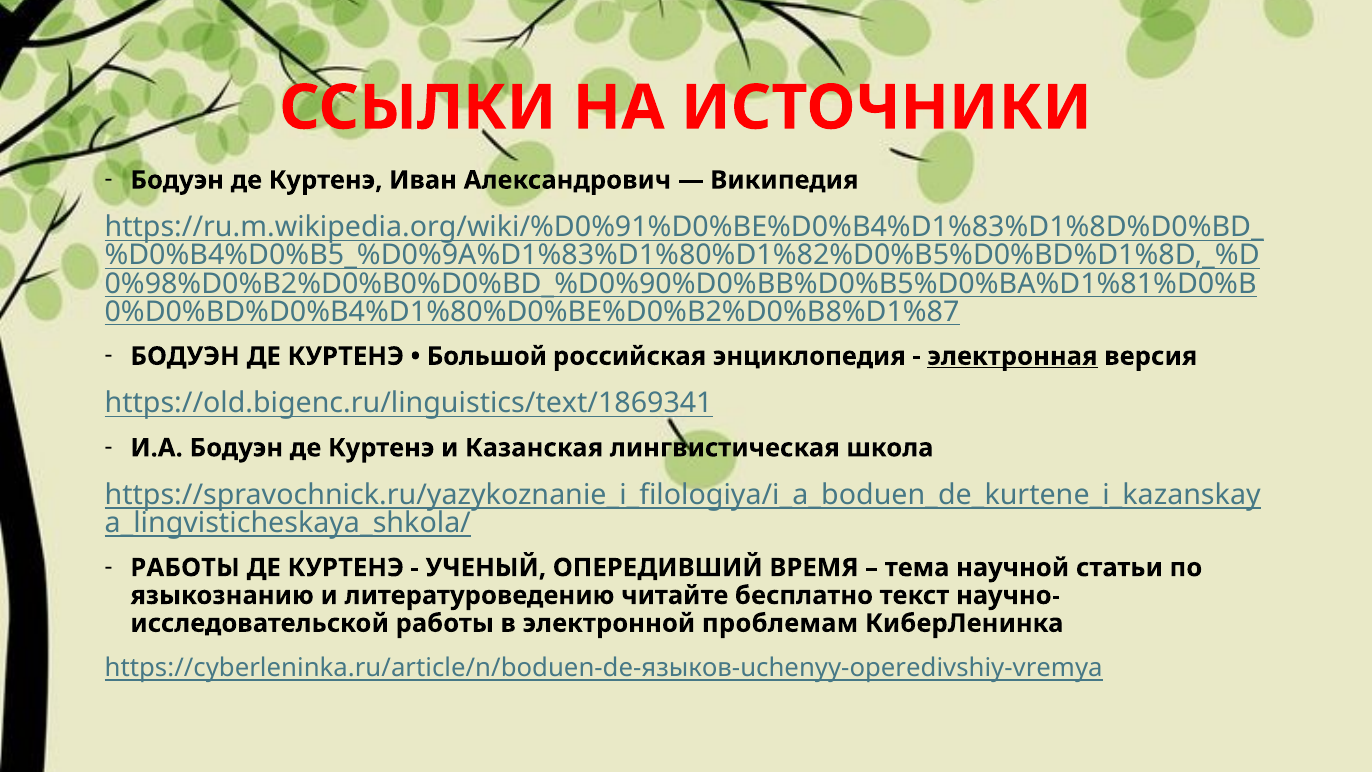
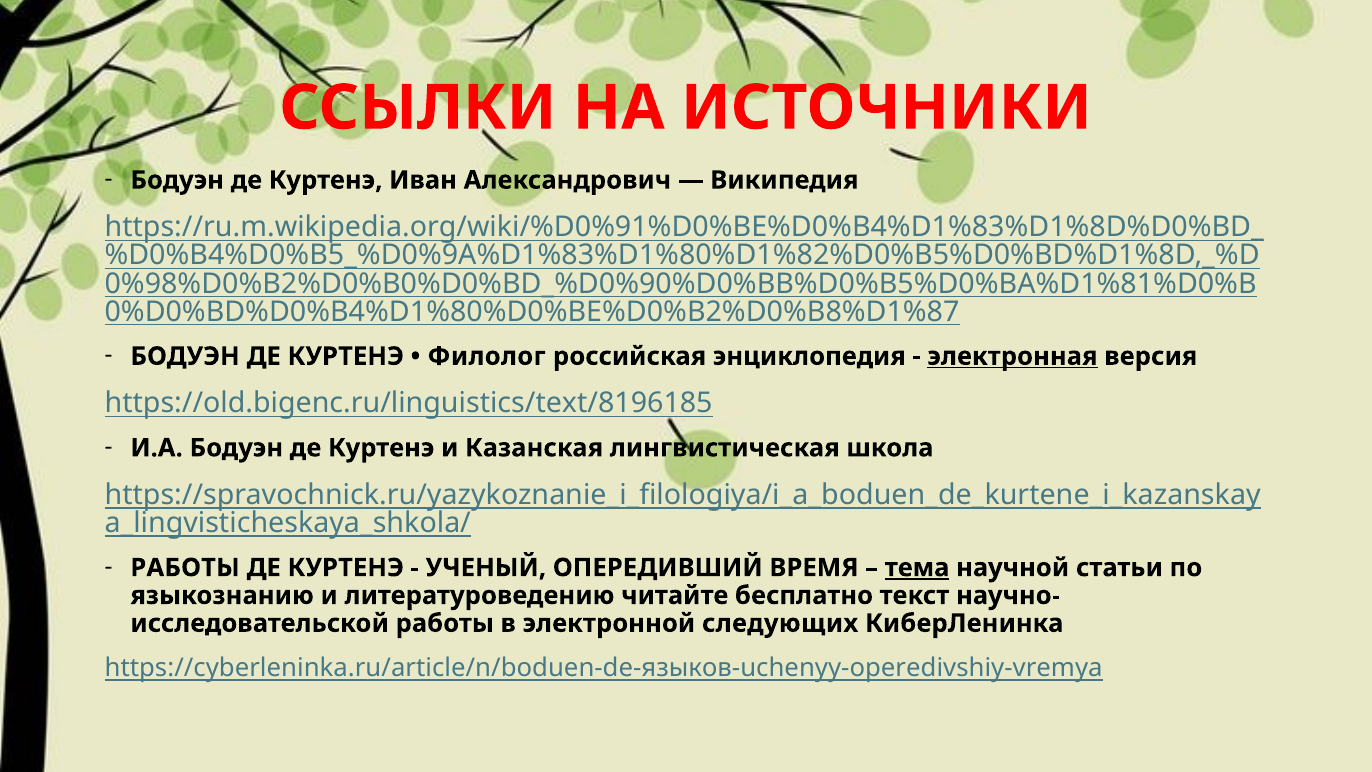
Большой: Большой -> Филолог
https://old.bigenc.ru/linguistics/text/1869341: https://old.bigenc.ru/linguistics/text/1869341 -> https://old.bigenc.ru/linguistics/text/8196185
тема underline: none -> present
проблемам: проблемам -> следующих
